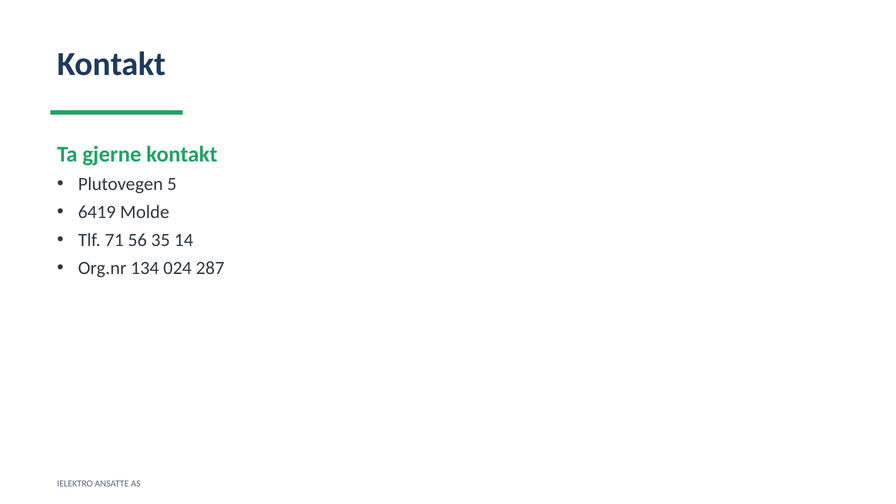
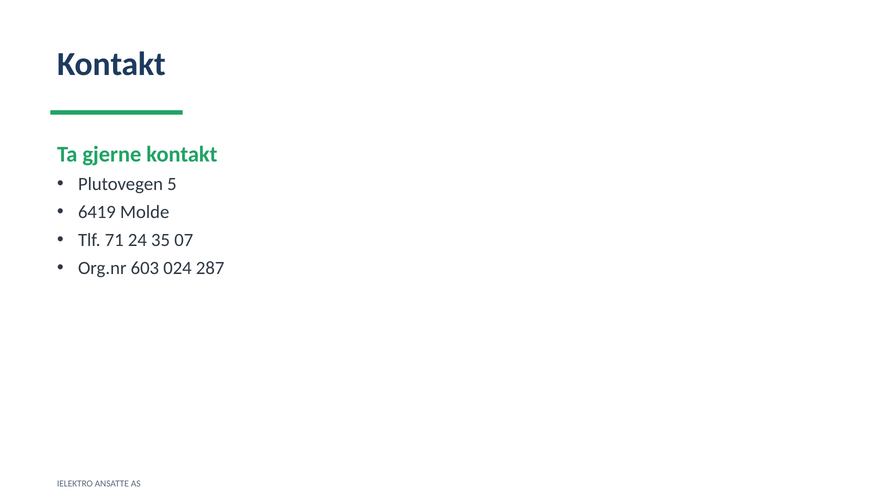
56: 56 -> 24
14: 14 -> 07
134: 134 -> 603
